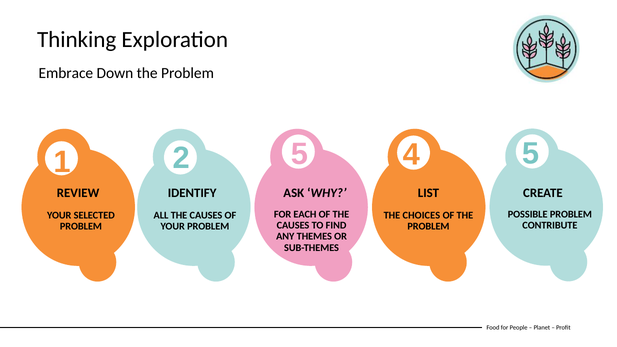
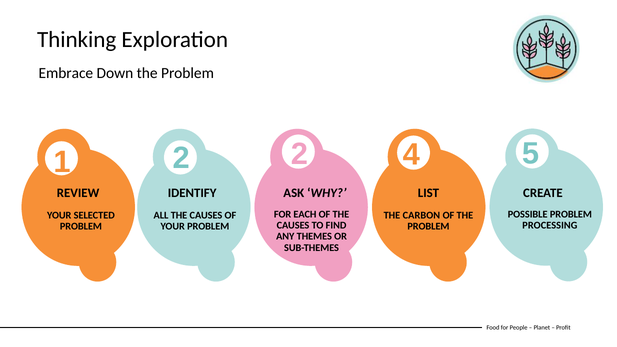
2 5: 5 -> 2
CHOICES: CHOICES -> CARBON
CONTRIBUTE: CONTRIBUTE -> PROCESSING
